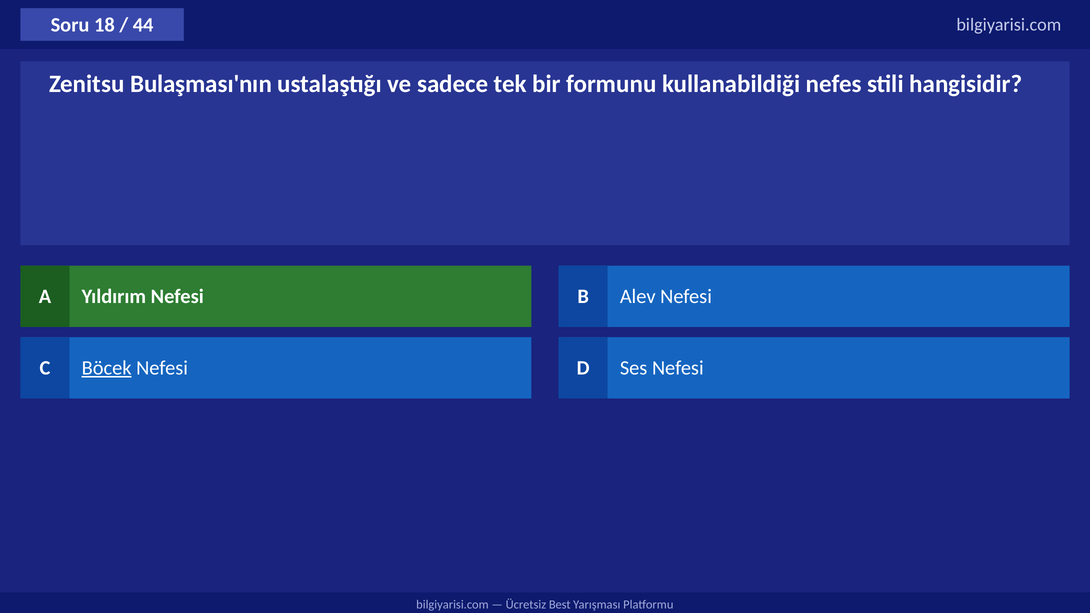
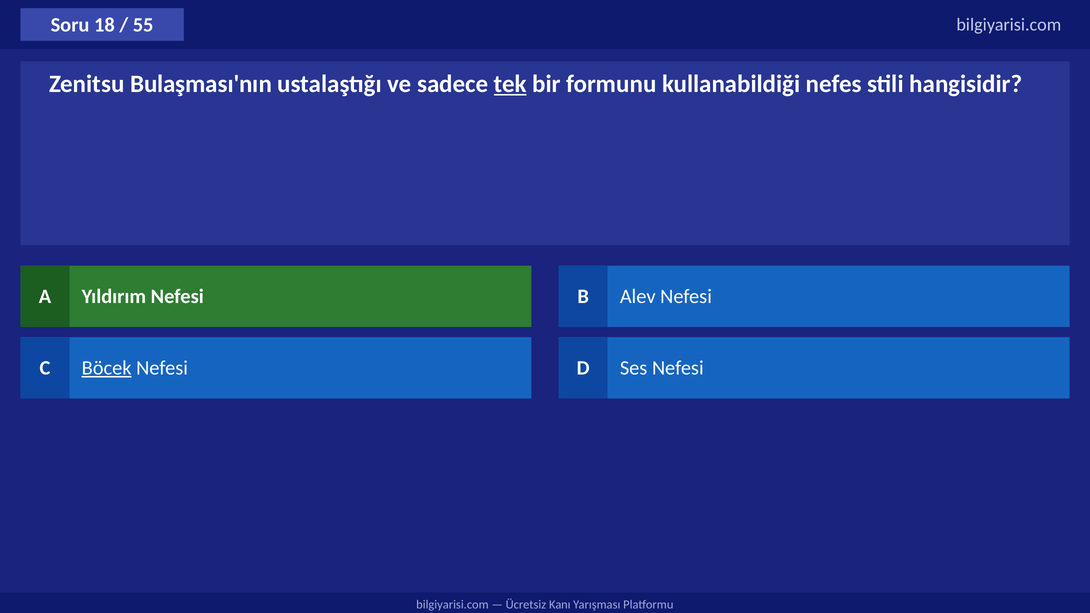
44: 44 -> 55
tek underline: none -> present
Best: Best -> Kanı
